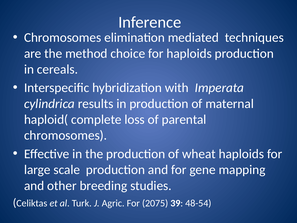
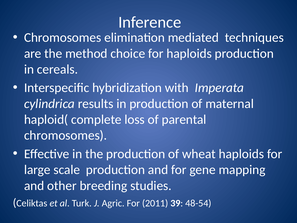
2075: 2075 -> 2011
